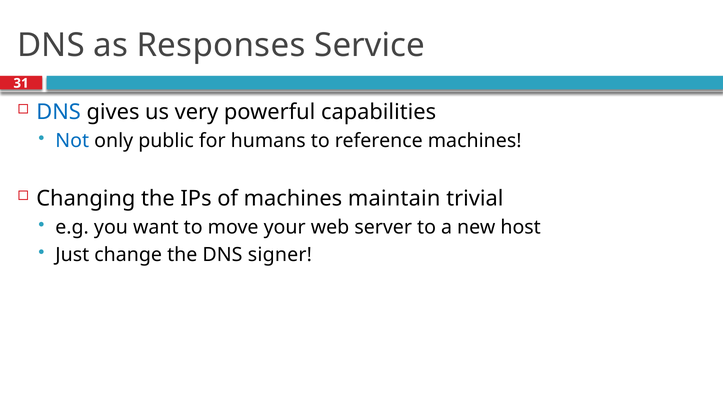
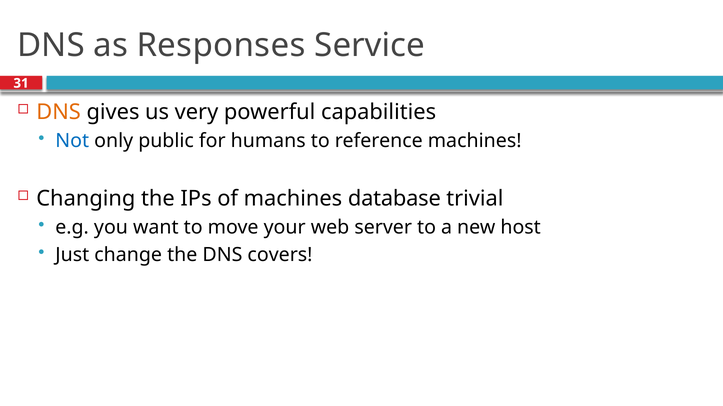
DNS at (59, 112) colour: blue -> orange
maintain: maintain -> database
signer: signer -> covers
